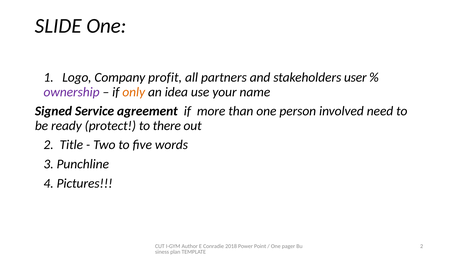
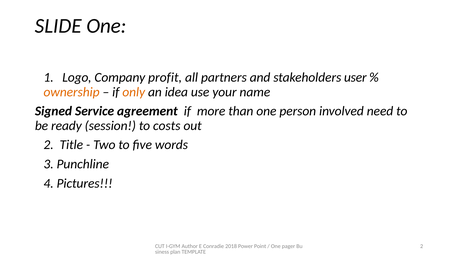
ownership colour: purple -> orange
protect: protect -> session
there: there -> costs
